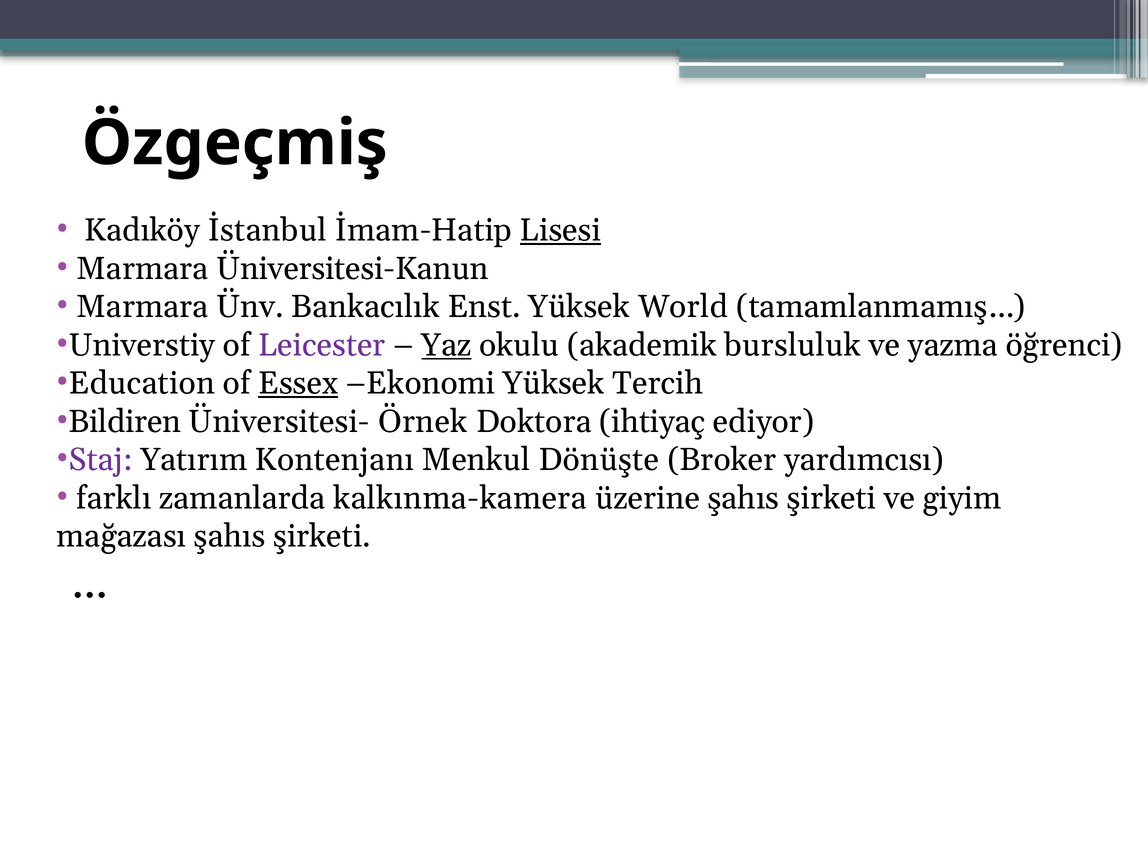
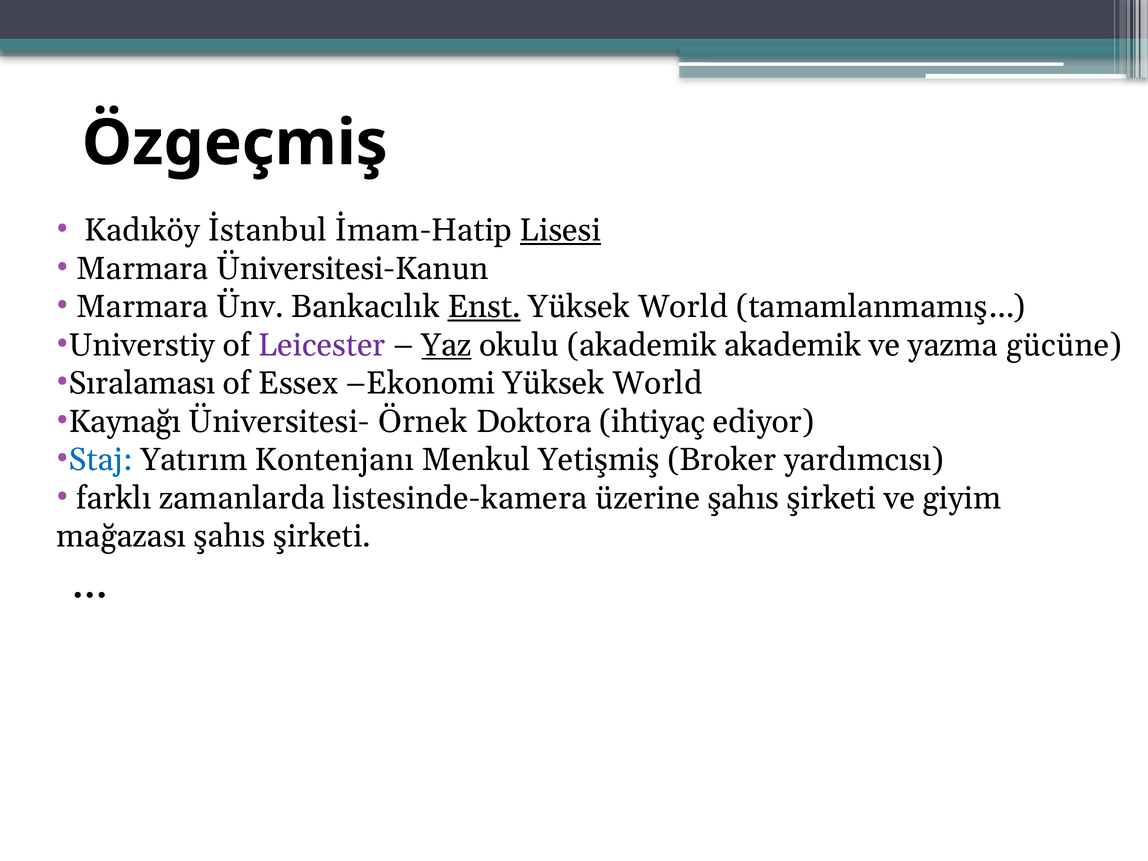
Enst underline: none -> present
akademik bursluluk: bursluluk -> akademik
öğrenci: öğrenci -> gücüne
Education: Education -> Sıralaması
Essex underline: present -> none
Ekonomi Yüksek Tercih: Tercih -> World
Bildiren: Bildiren -> Kaynağı
Staj colour: purple -> blue
Dönüşte: Dönüşte -> Yetişmiş
kalkınma-kamera: kalkınma-kamera -> listesinde-kamera
